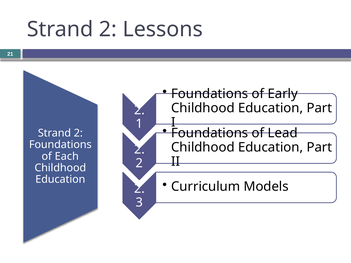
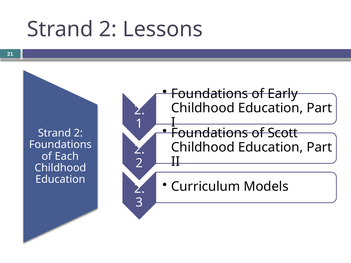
Lead: Lead -> Scott
